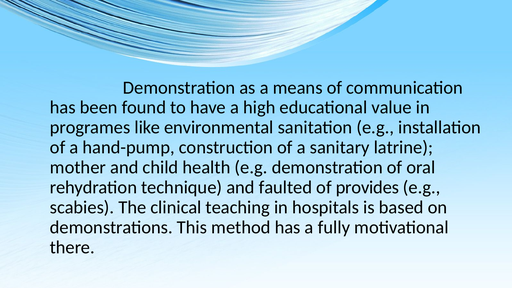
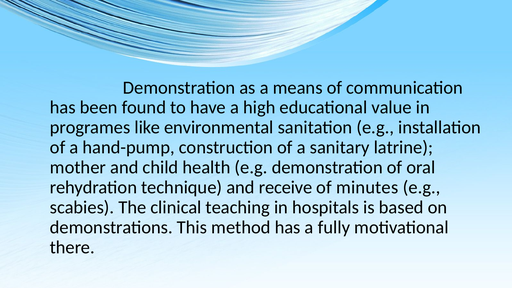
faulted: faulted -> receive
provides: provides -> minutes
